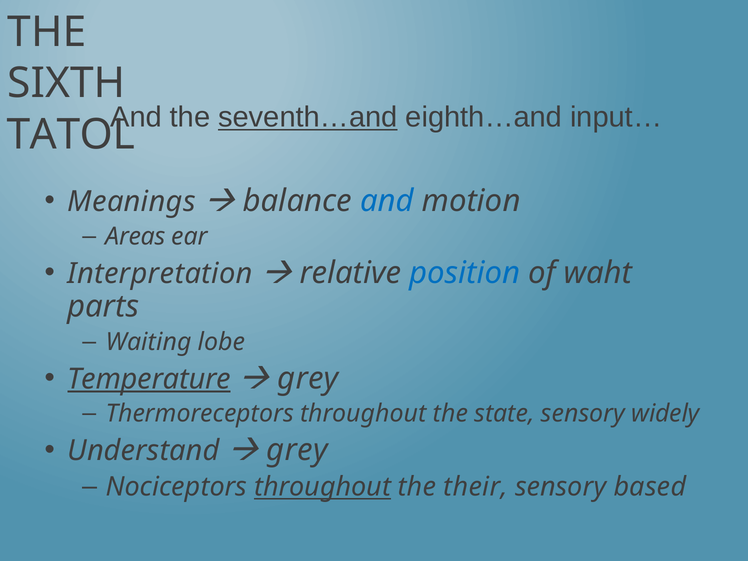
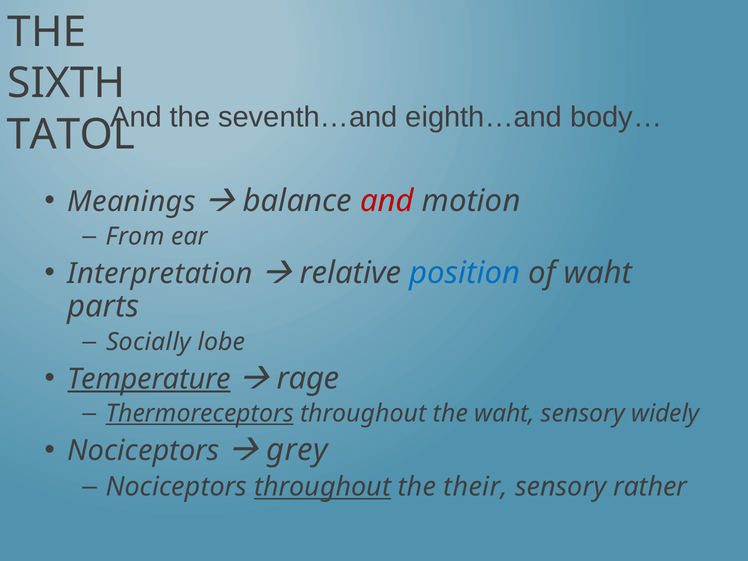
seventh…and underline: present -> none
input…: input… -> body…
and at (387, 201) colour: blue -> red
Areas: Areas -> From
Waiting: Waiting -> Socially
grey at (308, 378): grey -> rage
Thermoreceptors underline: none -> present
the state: state -> waht
Understand at (143, 451): Understand -> Nociceptors
based: based -> rather
